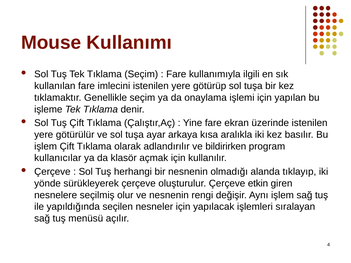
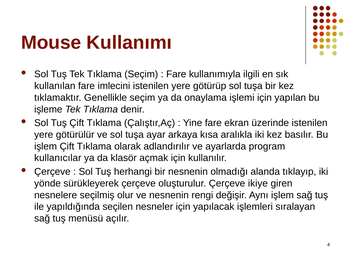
bildirirken: bildirirken -> ayarlarda
etkin: etkin -> ikiye
